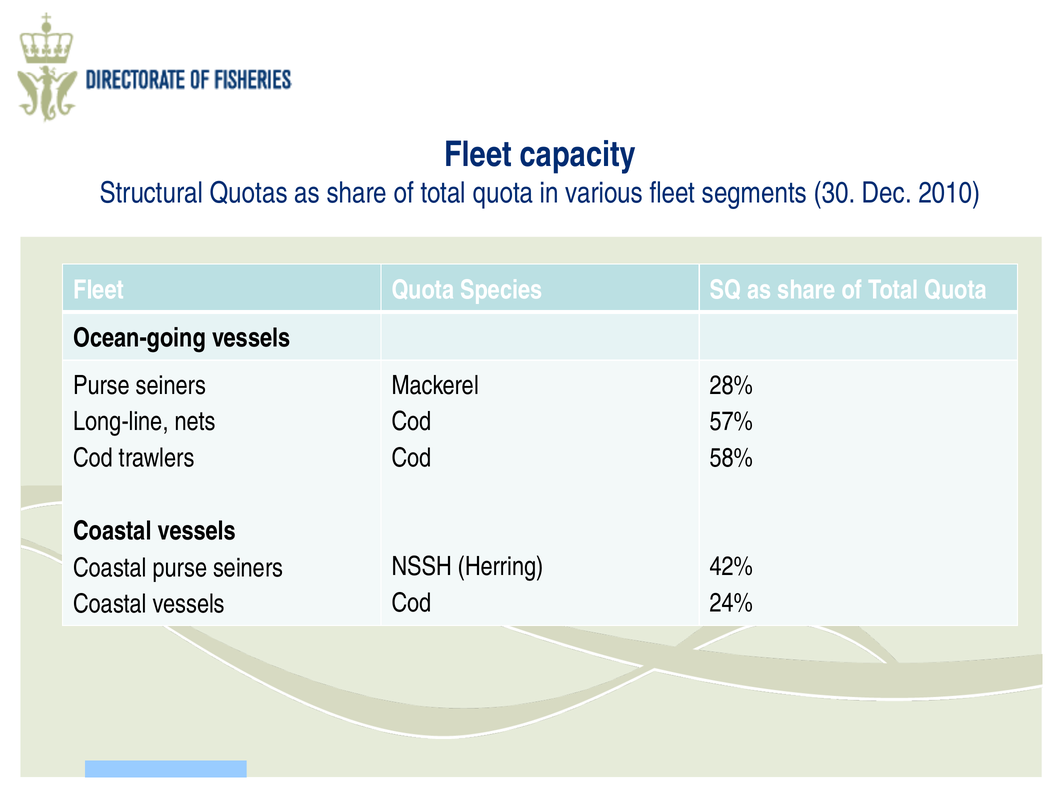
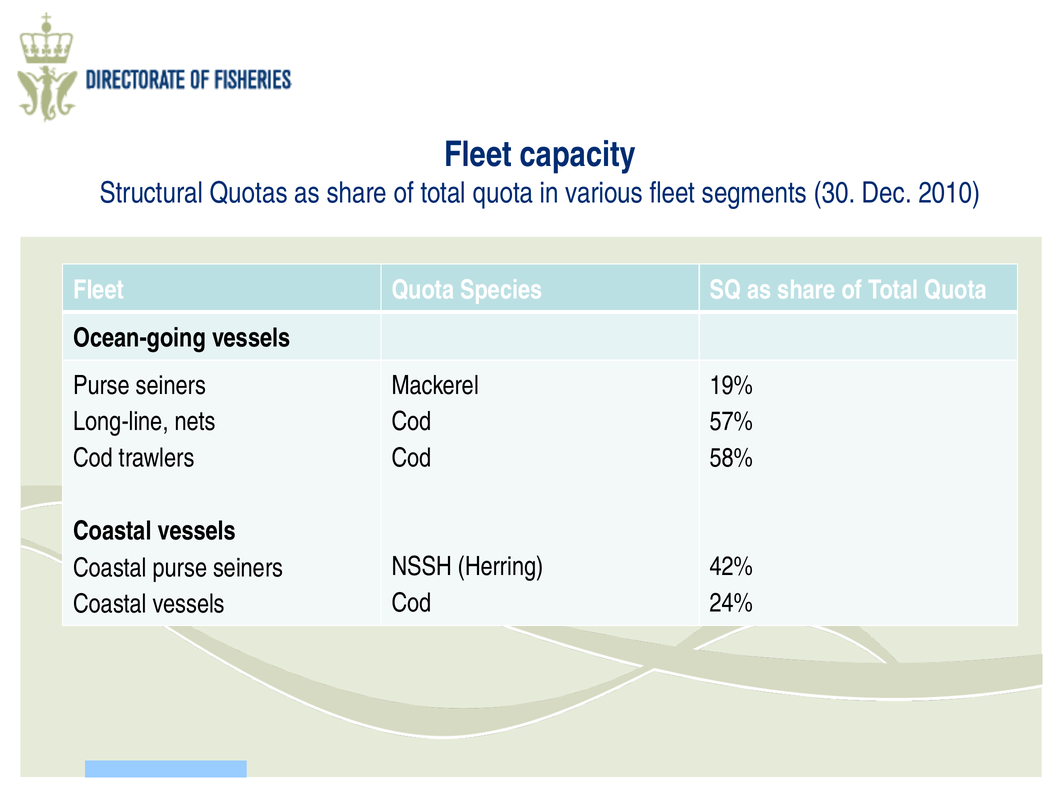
28%: 28% -> 19%
